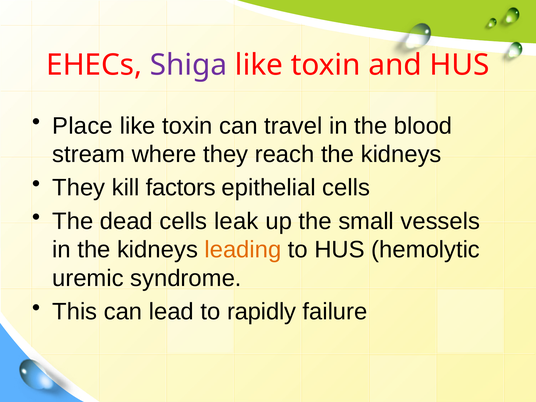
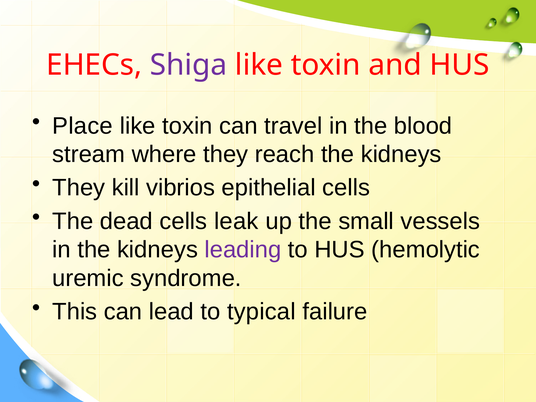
factors: factors -> vibrios
leading colour: orange -> purple
rapidly: rapidly -> typical
